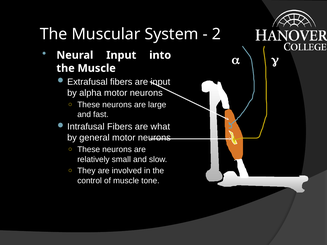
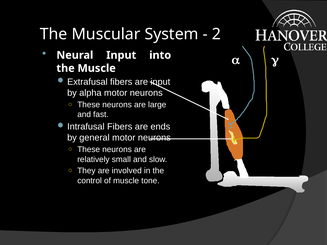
what: what -> ends
